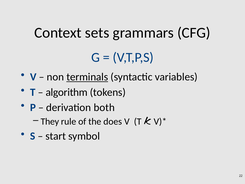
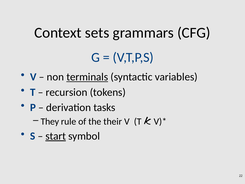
algorithm: algorithm -> recursion
both: both -> tasks
does: does -> their
start underline: none -> present
